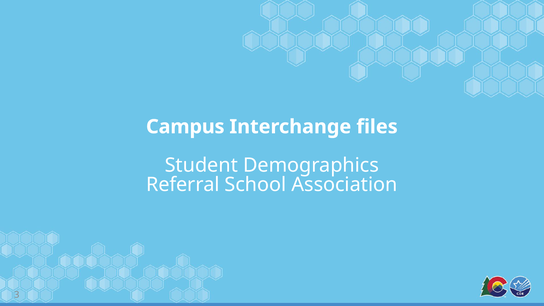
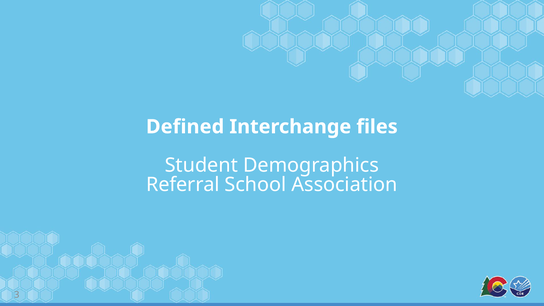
Campus: Campus -> Defined
